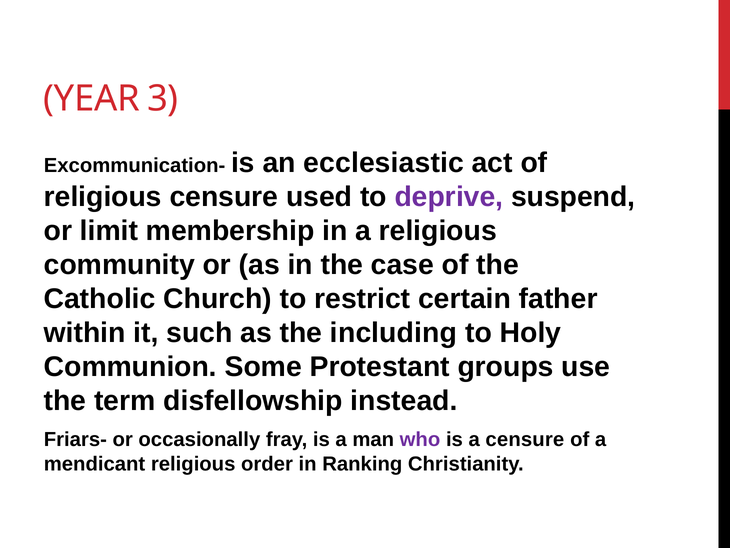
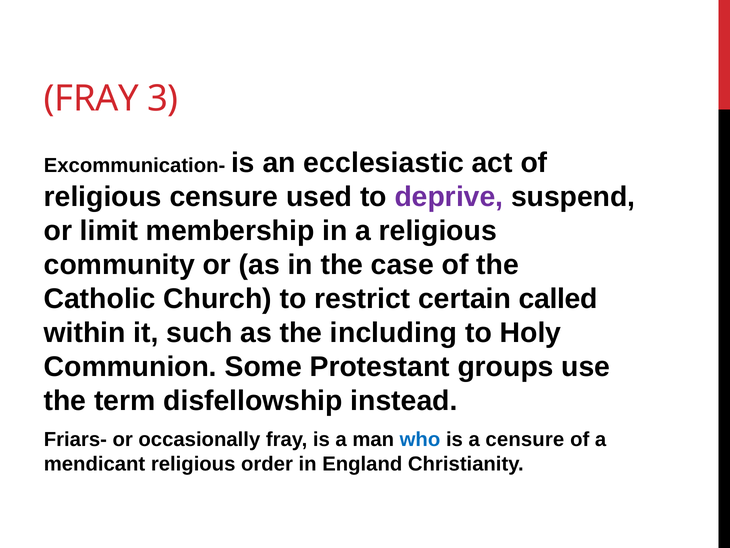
YEAR at (91, 99): YEAR -> FRAY
father: father -> called
who colour: purple -> blue
Ranking: Ranking -> England
